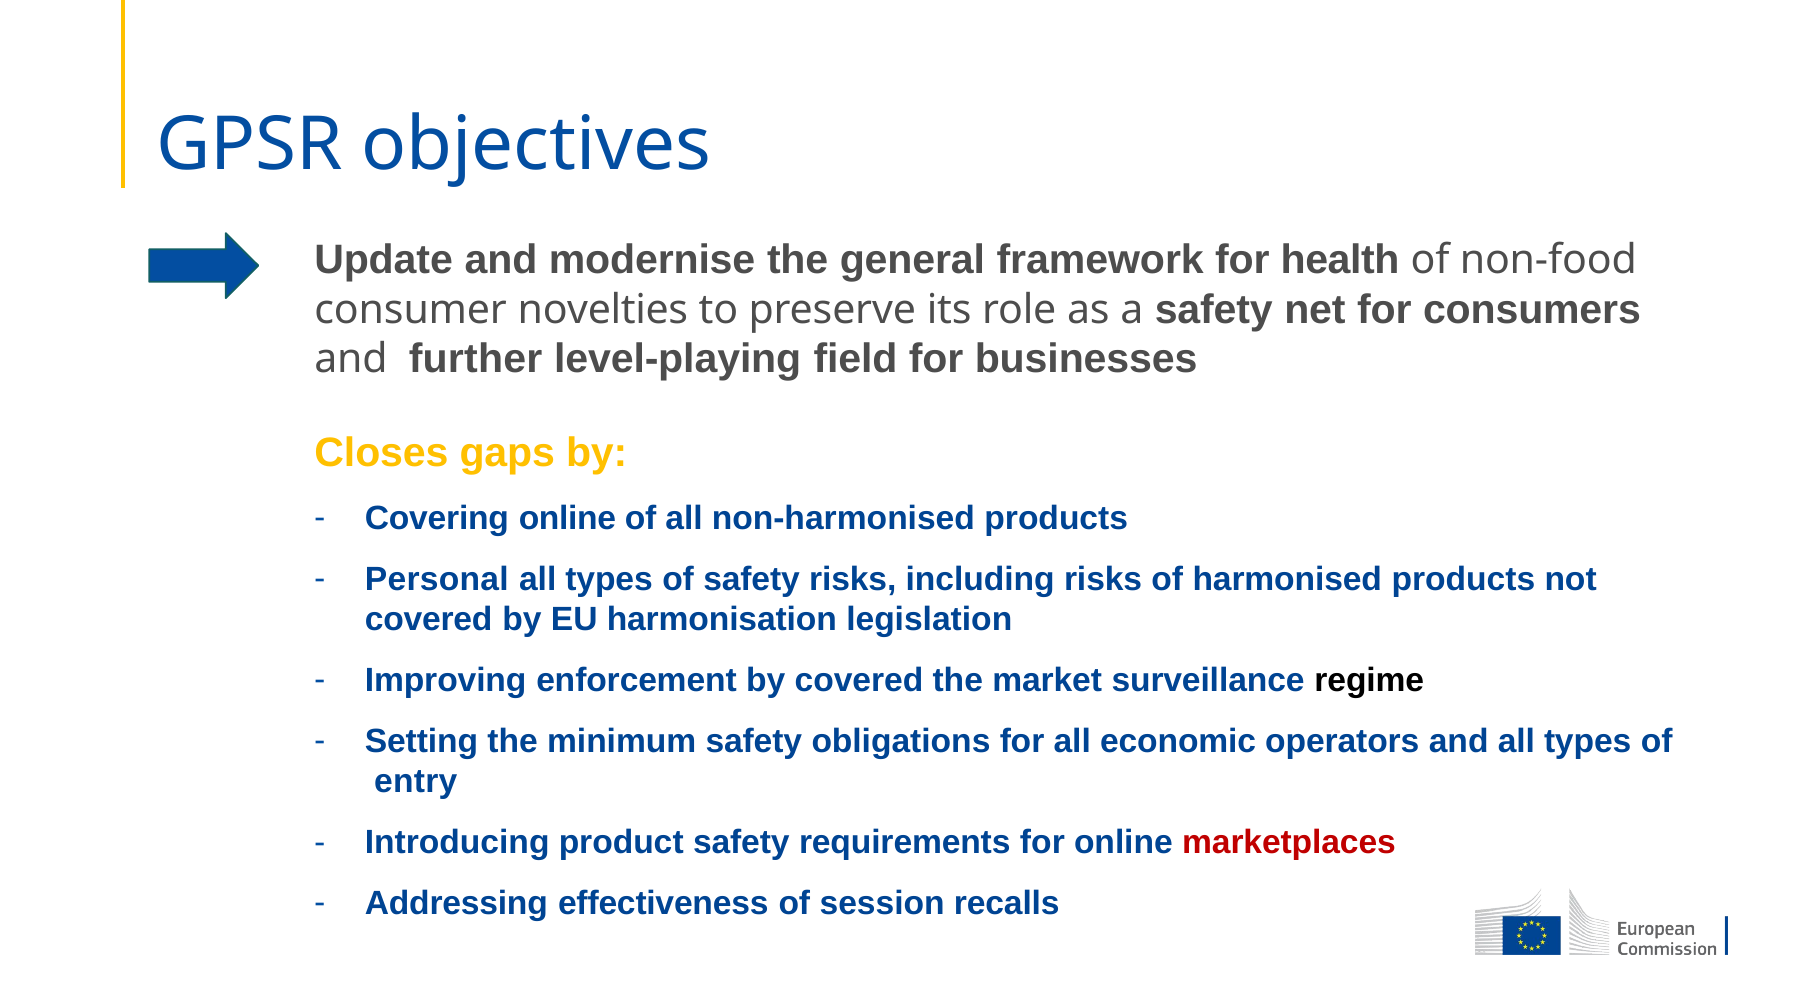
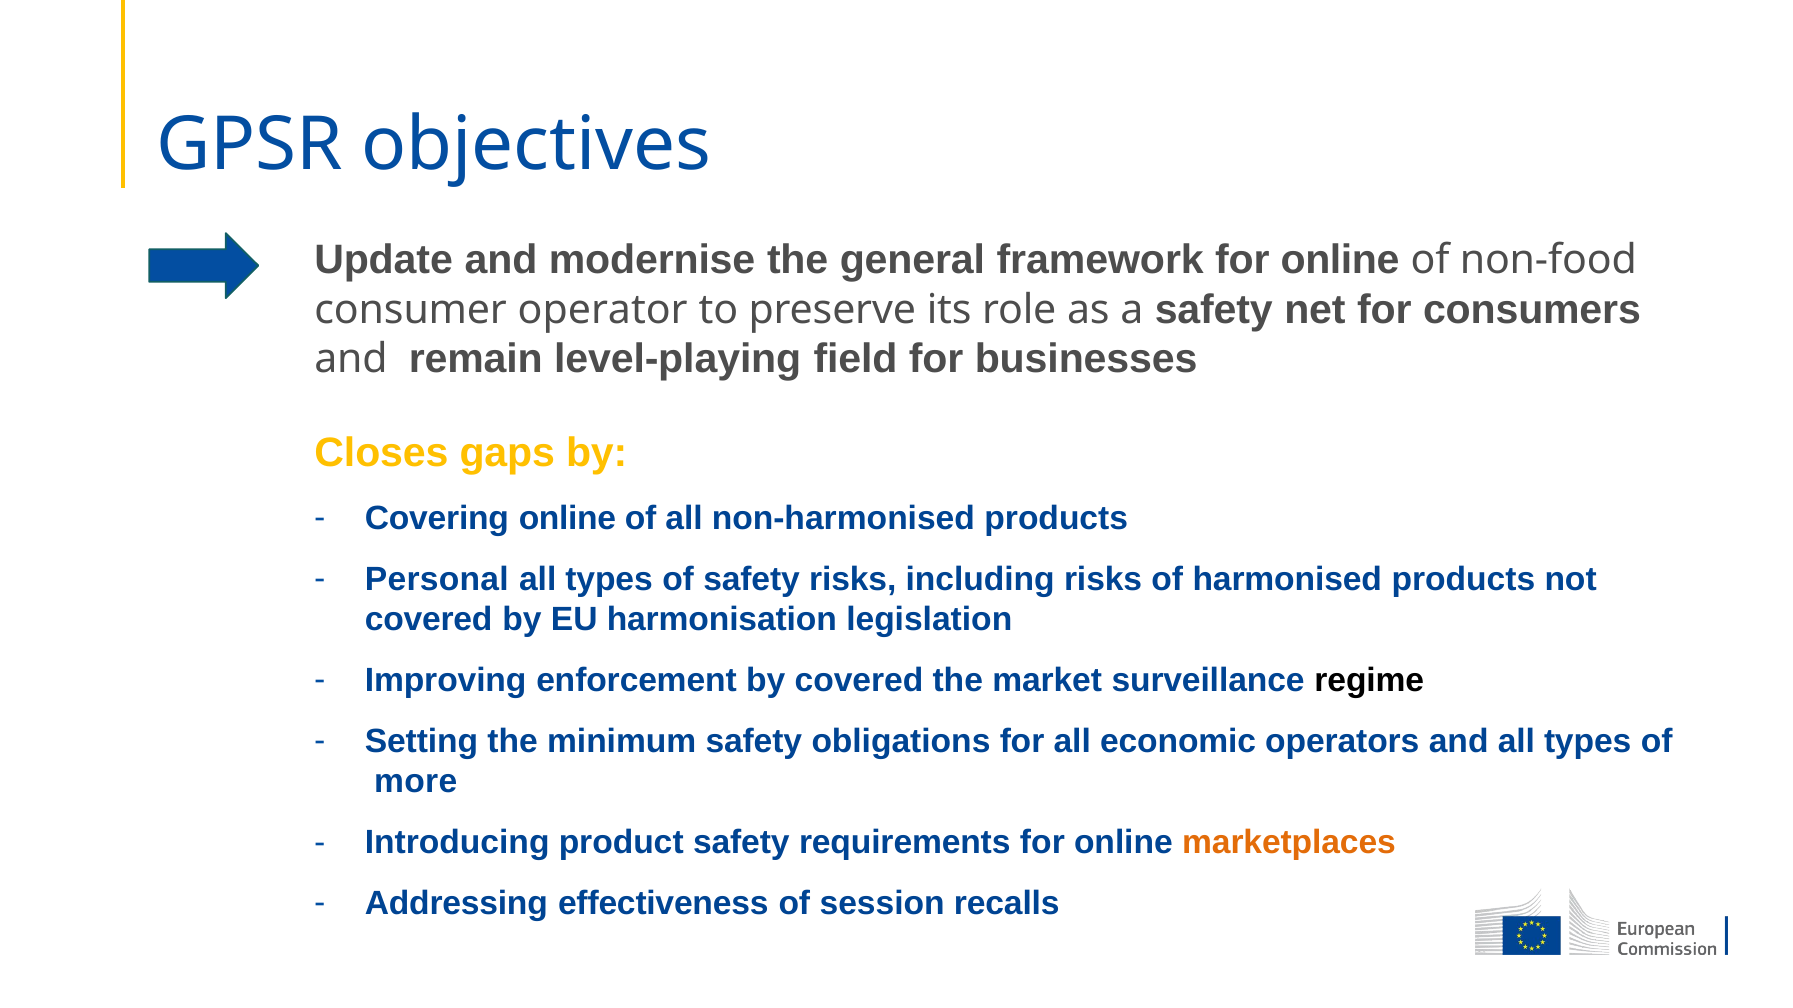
framework for health: health -> online
novelties: novelties -> operator
further: further -> remain
entry: entry -> more
marketplaces colour: red -> orange
